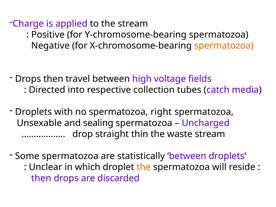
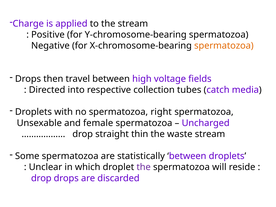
sealing: sealing -> female
the at (144, 167) colour: orange -> purple
then at (41, 178): then -> drop
